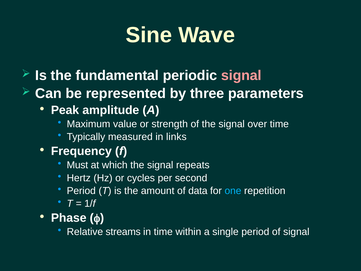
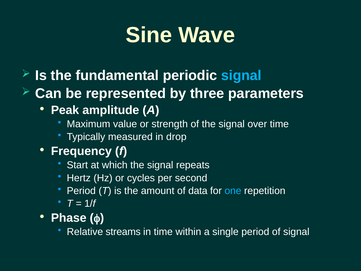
signal at (241, 75) colour: pink -> light blue
links: links -> drop
Must: Must -> Start
